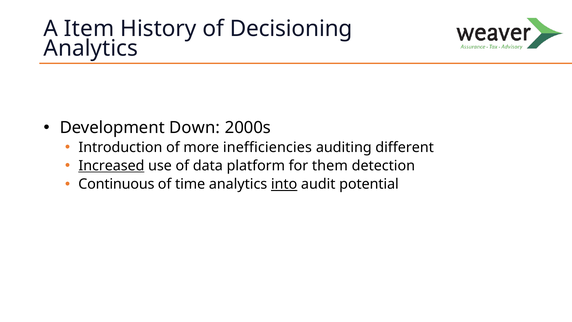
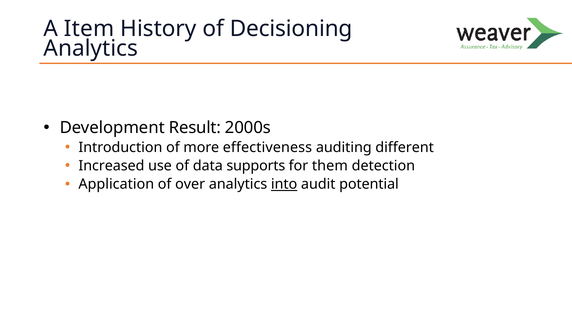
Down: Down -> Result
inefficiencies: inefficiencies -> effectiveness
Increased underline: present -> none
platform: platform -> supports
Continuous: Continuous -> Application
time: time -> over
